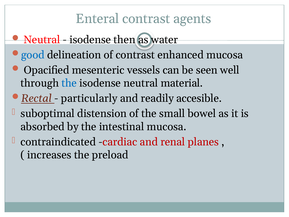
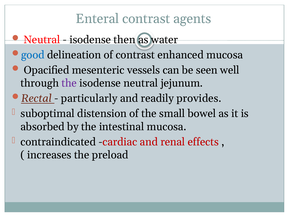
the at (69, 83) colour: blue -> purple
material: material -> jejunum
accesible: accesible -> provides
planes: planes -> effects
